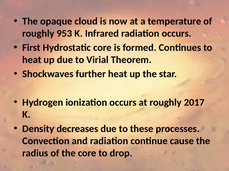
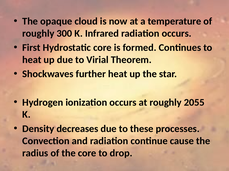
953: 953 -> 300
2017: 2017 -> 2055
